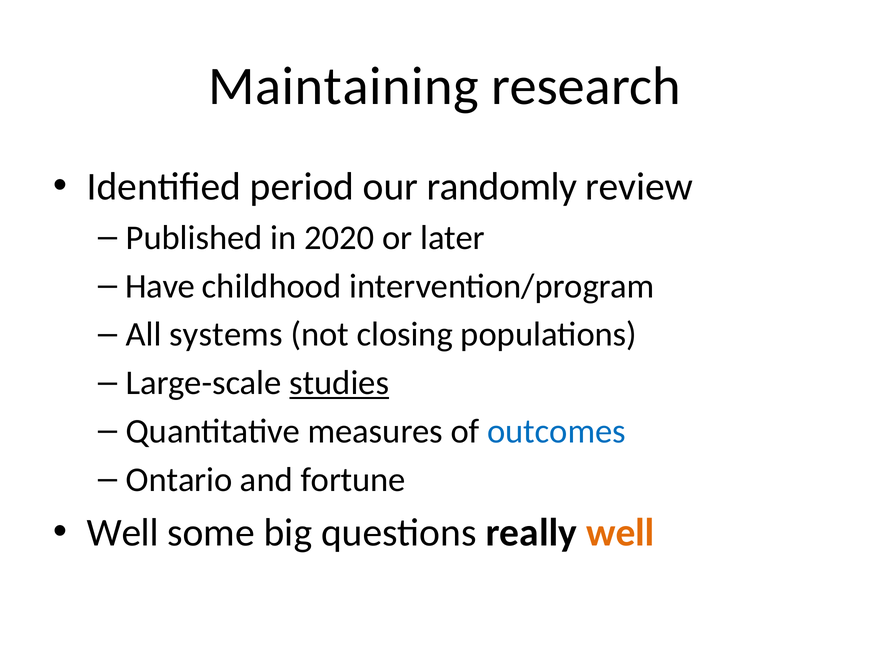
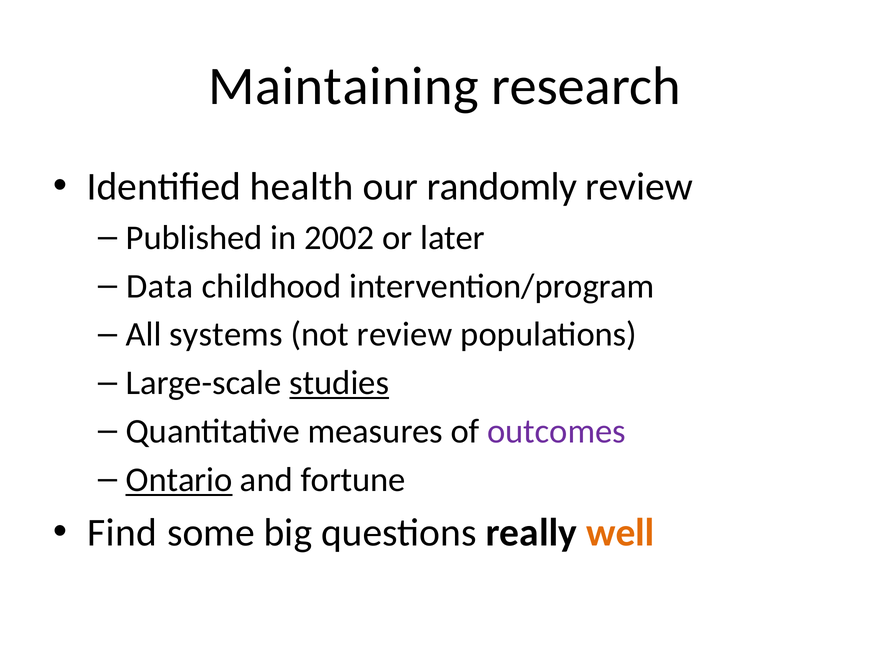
period: period -> health
2020: 2020 -> 2002
Have: Have -> Data
not closing: closing -> review
outcomes colour: blue -> purple
Ontario underline: none -> present
Well at (123, 533): Well -> Find
